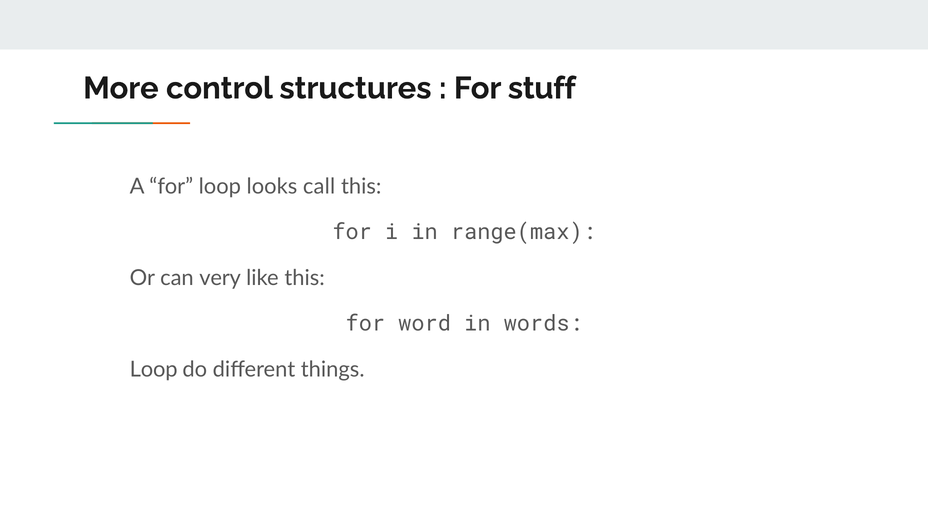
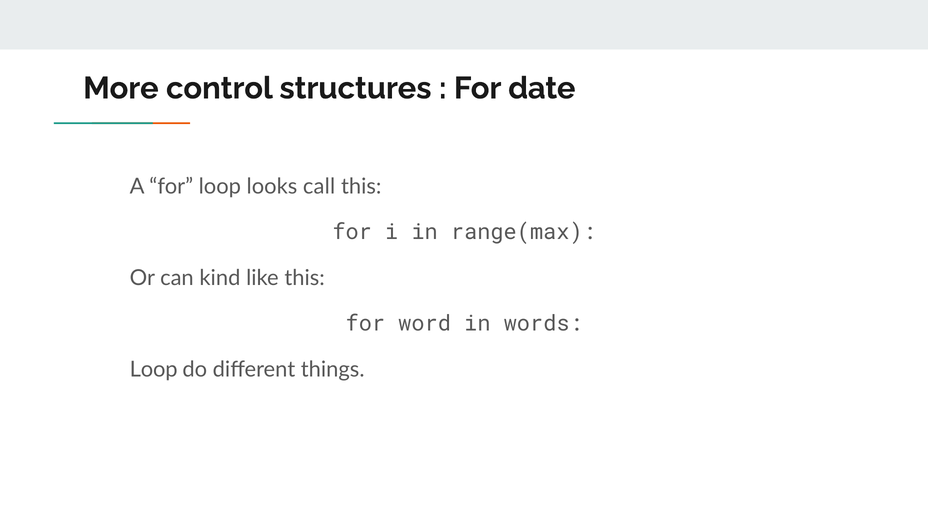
stuff: stuff -> date
very: very -> kind
